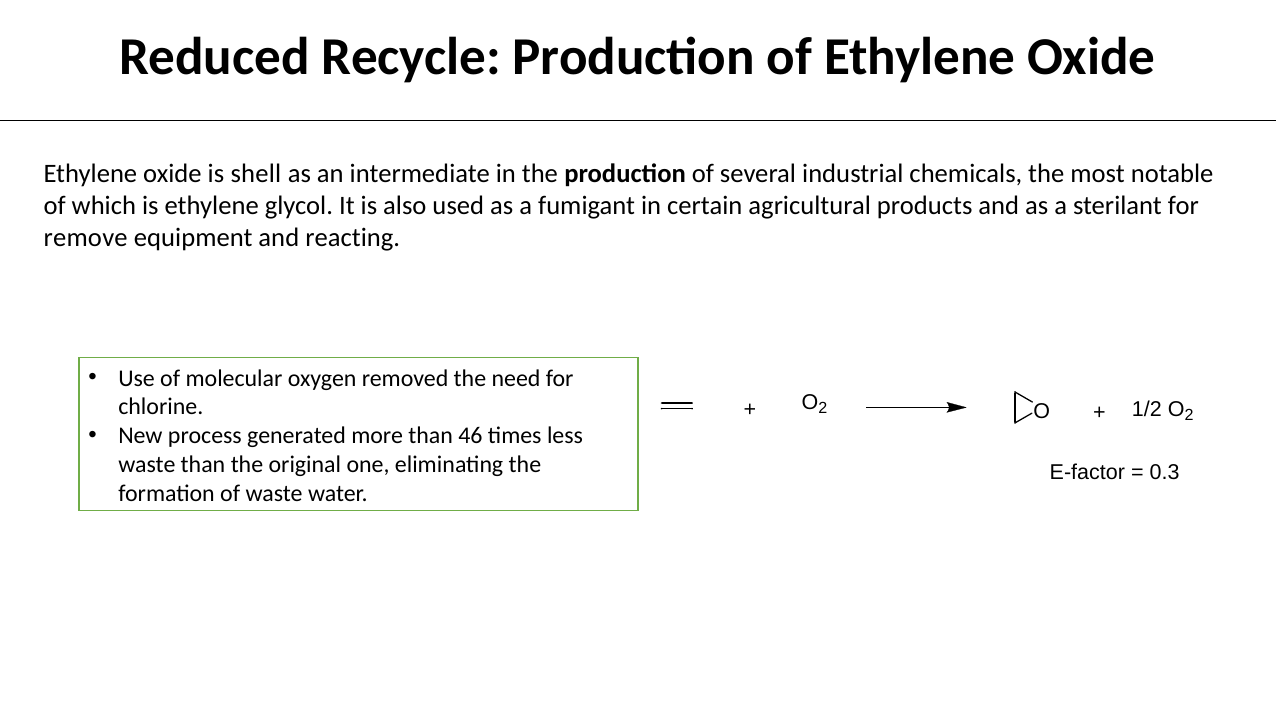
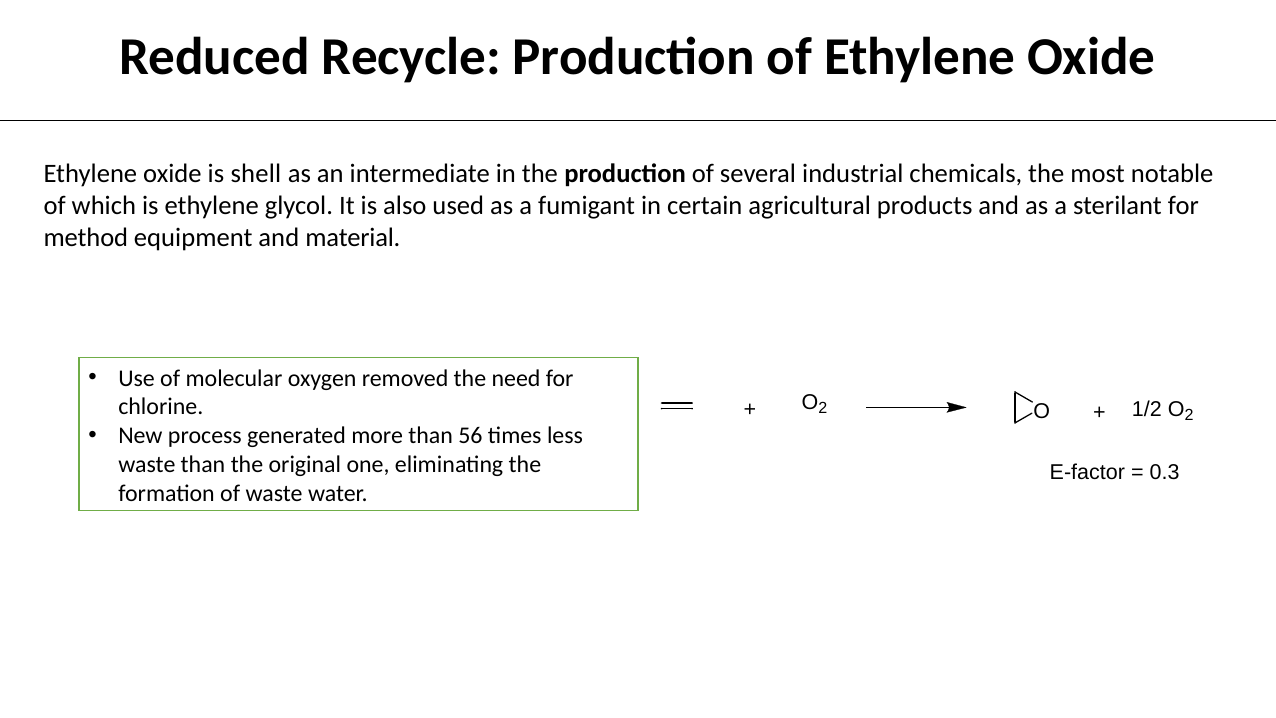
remove: remove -> method
reacting: reacting -> material
46: 46 -> 56
